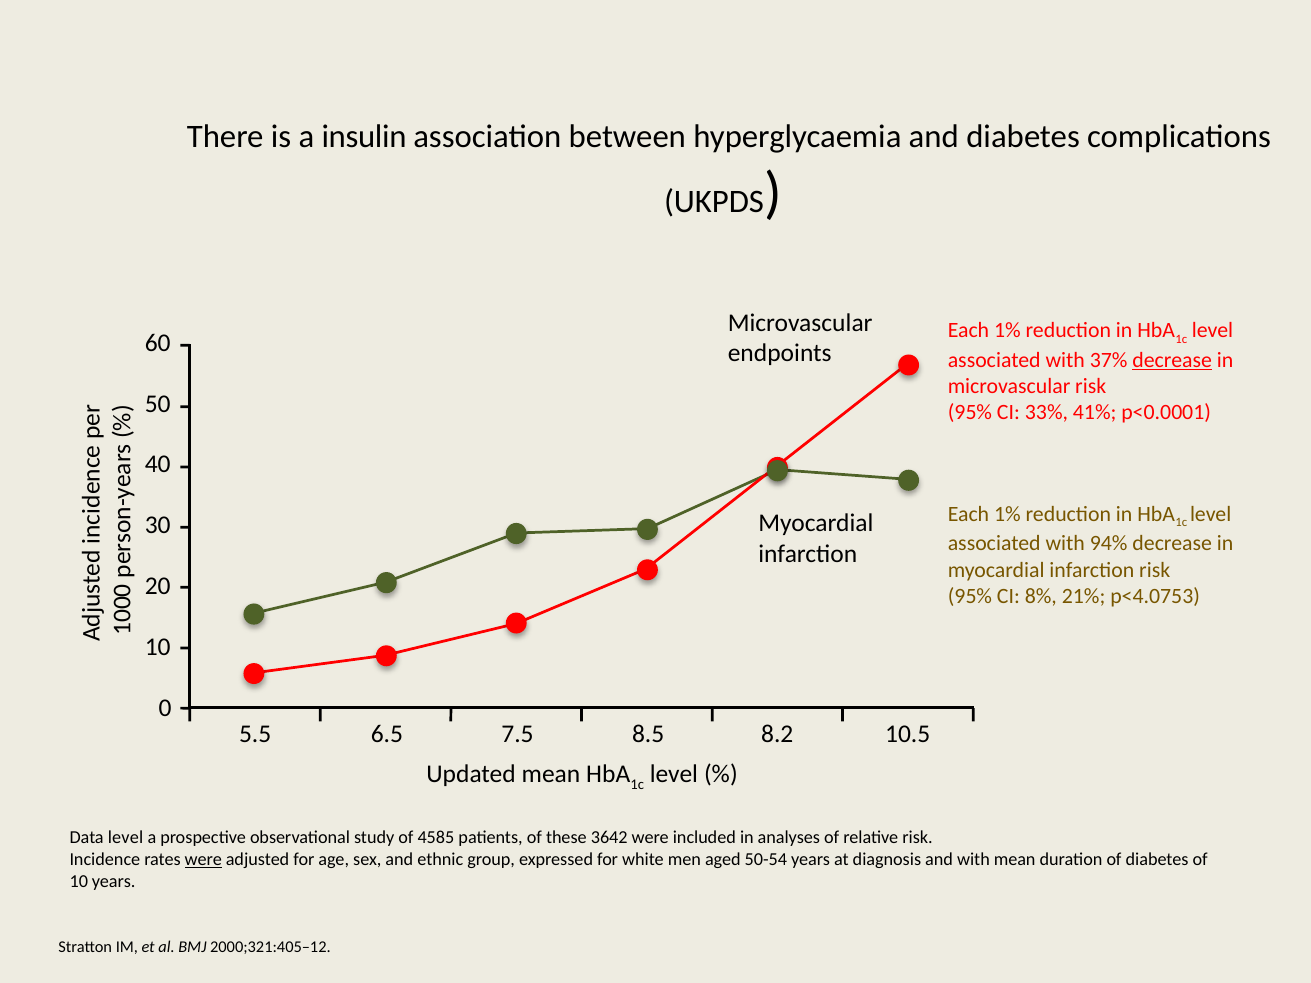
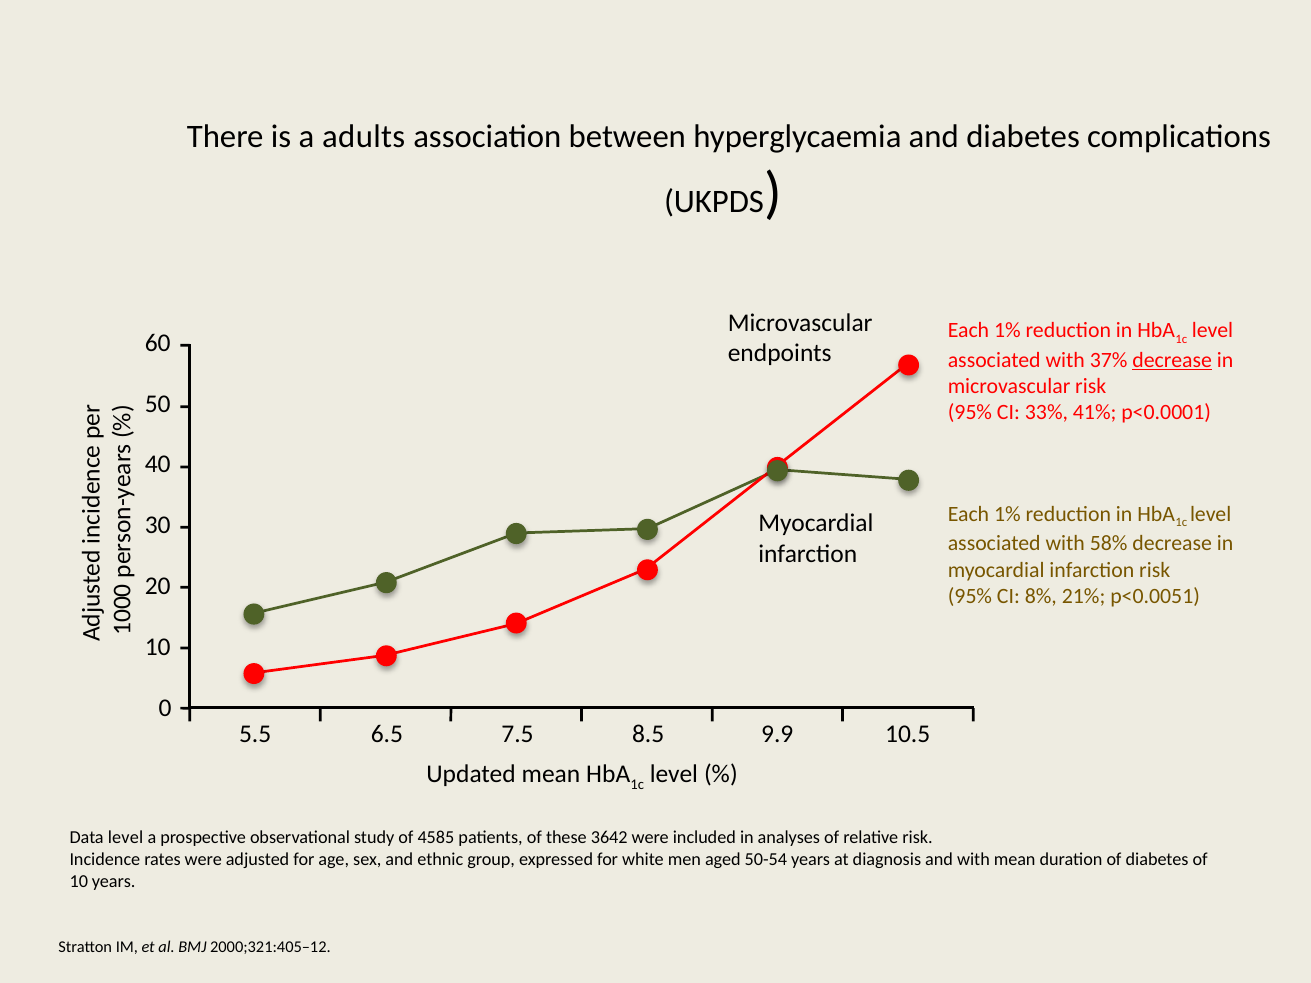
insulin: insulin -> adults
94%: 94% -> 58%
p<4.0753: p<4.0753 -> p<0.0051
8.2: 8.2 -> 9.9
were at (203, 860) underline: present -> none
